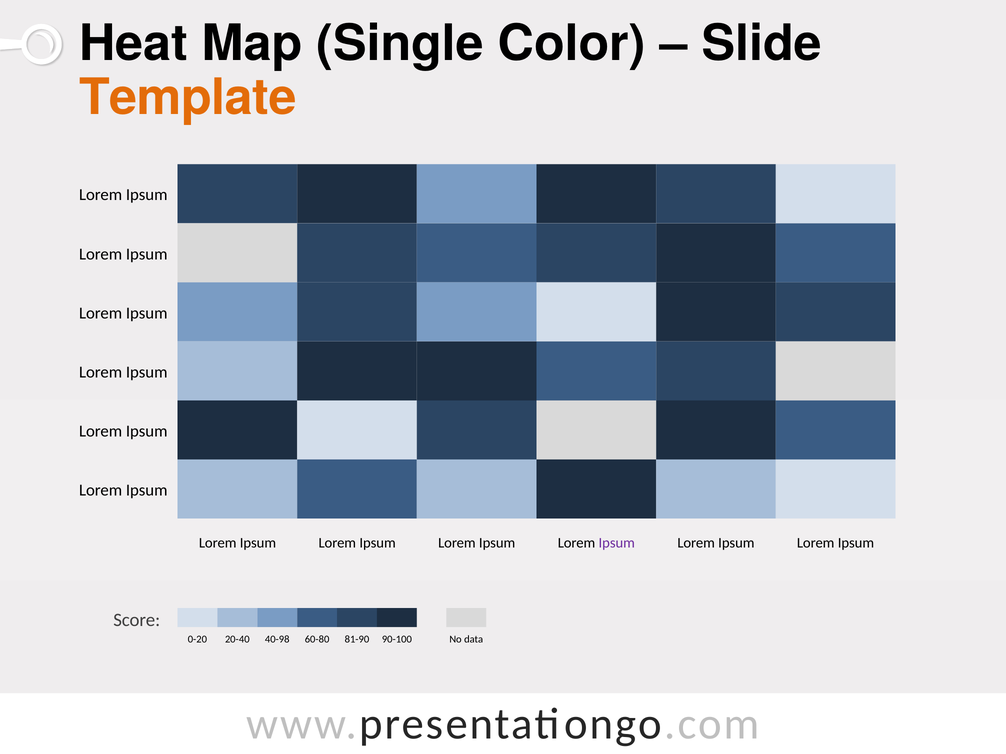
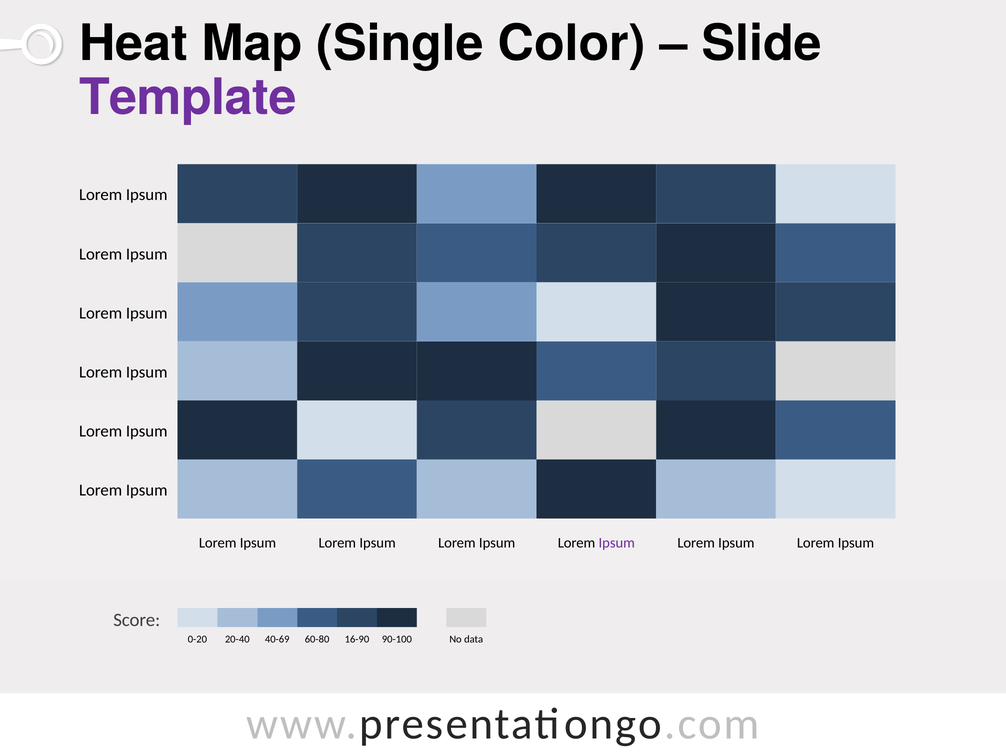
Template colour: orange -> purple
40-98: 40-98 -> 40-69
81-90: 81-90 -> 16-90
